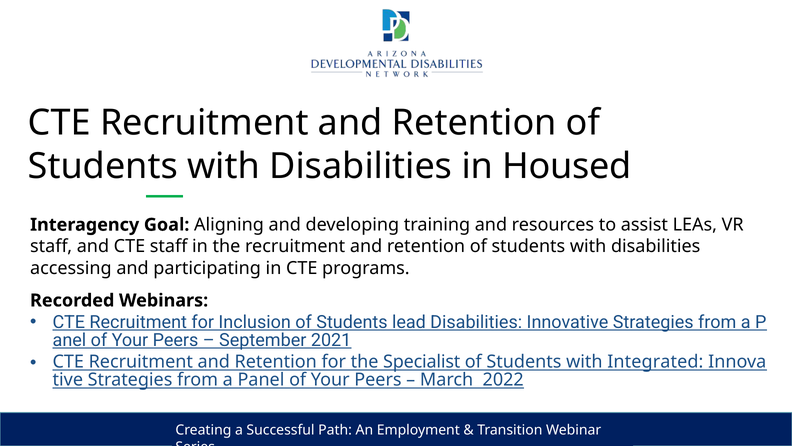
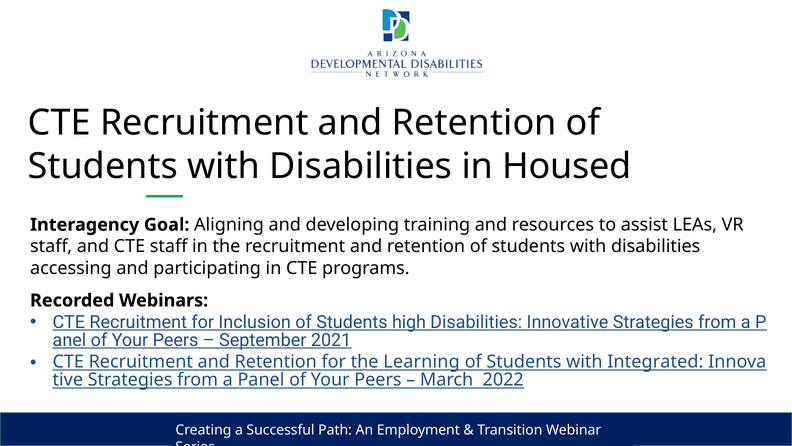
lead: lead -> high
Specialist: Specialist -> Learning
